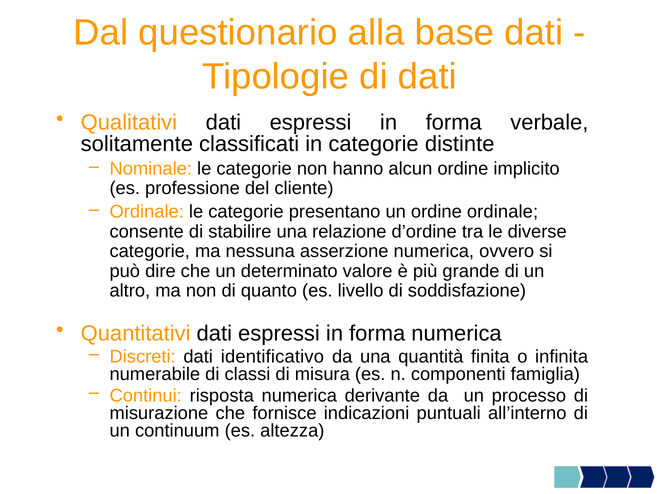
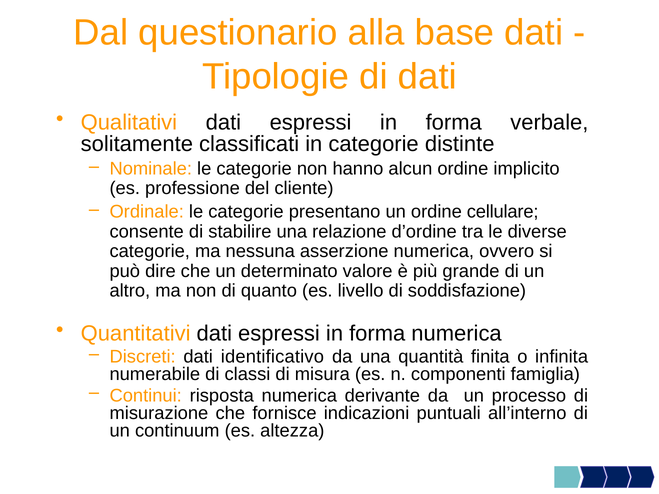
ordine ordinale: ordinale -> cellulare
